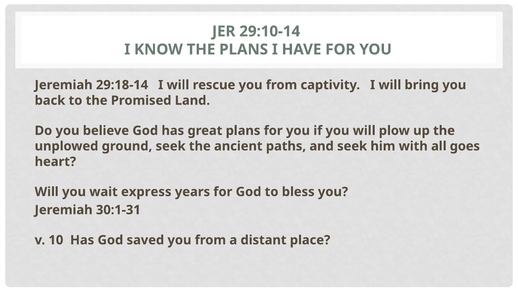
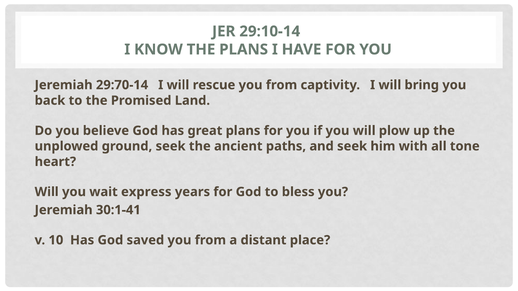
29:18-14: 29:18-14 -> 29:70-14
goes: goes -> tone
30:1-31: 30:1-31 -> 30:1-41
